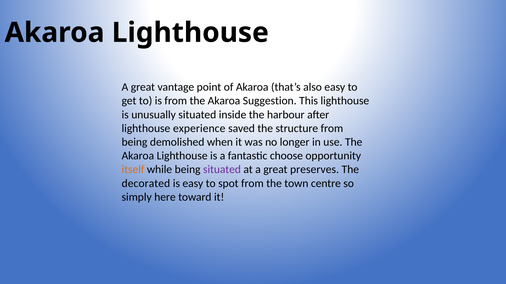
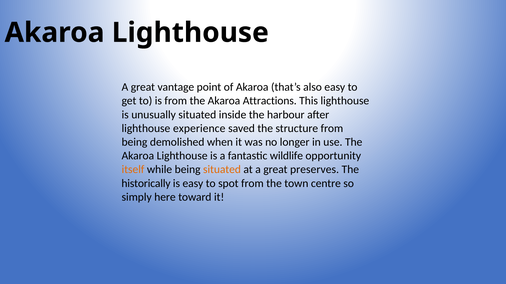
Suggestion: Suggestion -> Attractions
choose: choose -> wildlife
situated at (222, 170) colour: purple -> orange
decorated: decorated -> historically
